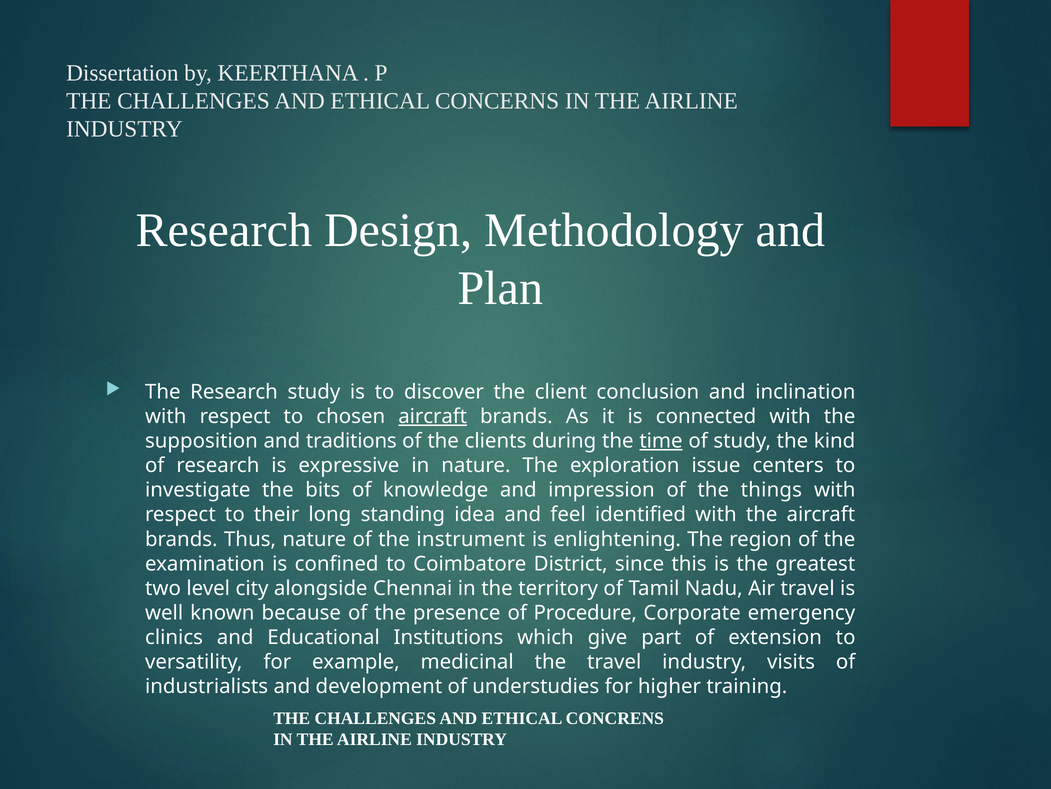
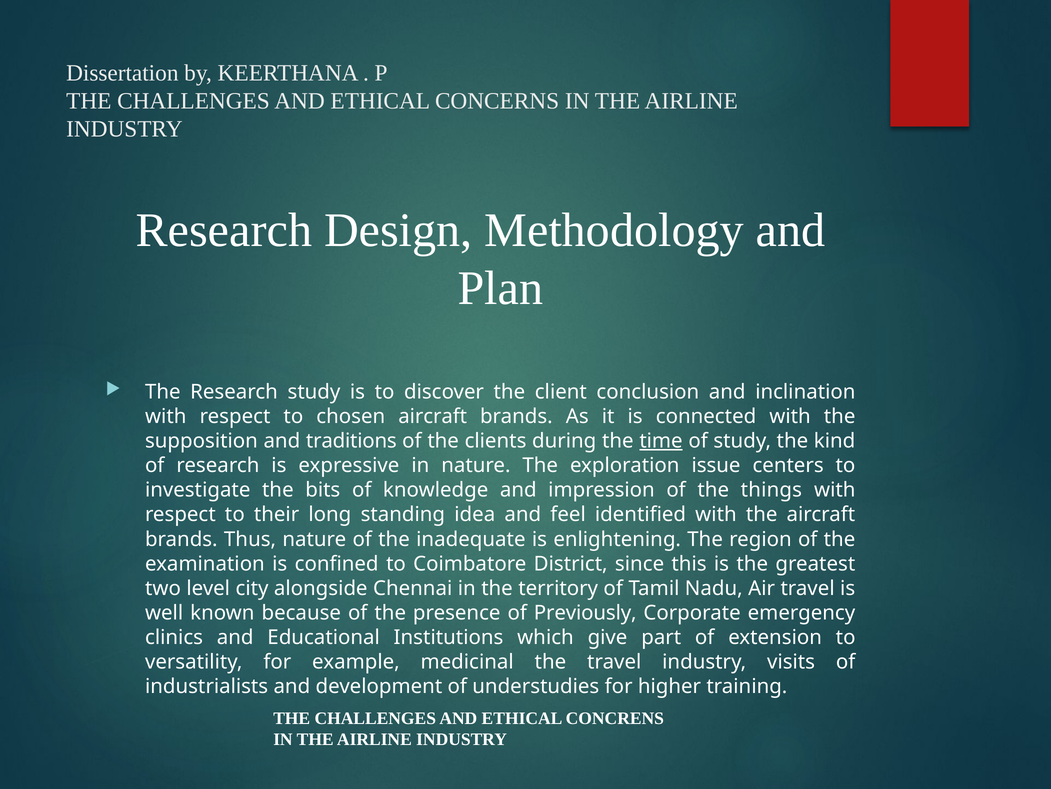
aircraft at (433, 416) underline: present -> none
instrument: instrument -> inadequate
Procedure: Procedure -> Previously
